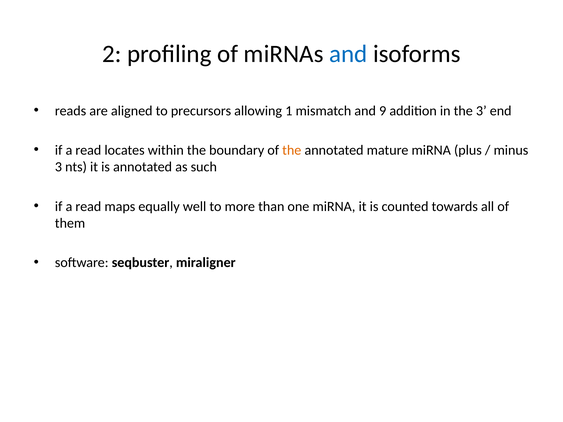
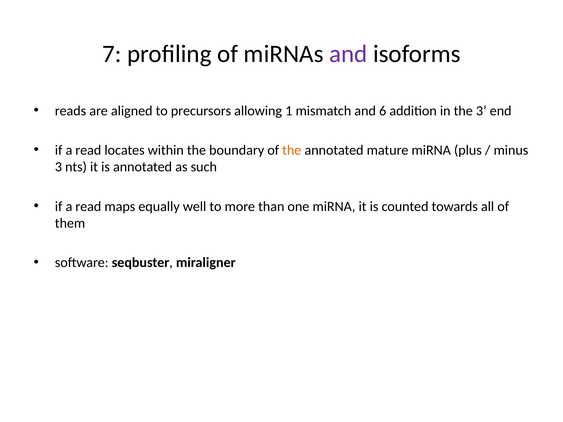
2: 2 -> 7
and at (348, 54) colour: blue -> purple
9: 9 -> 6
